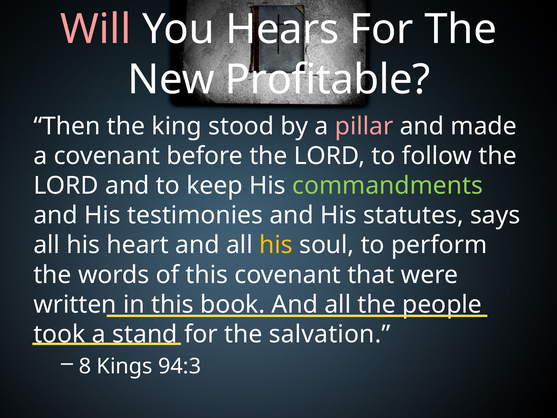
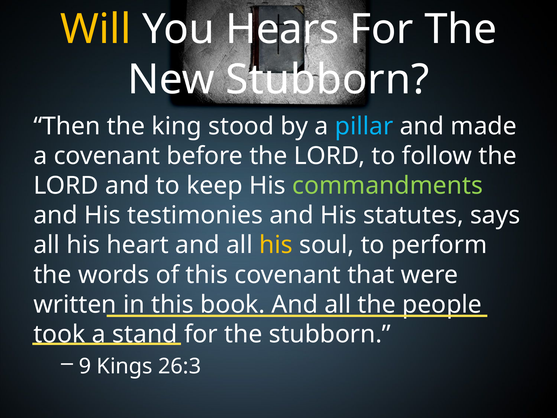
Will colour: pink -> yellow
New Profitable: Profitable -> Stubborn
pillar colour: pink -> light blue
the salvation: salvation -> stubborn
8: 8 -> 9
94:3: 94:3 -> 26:3
